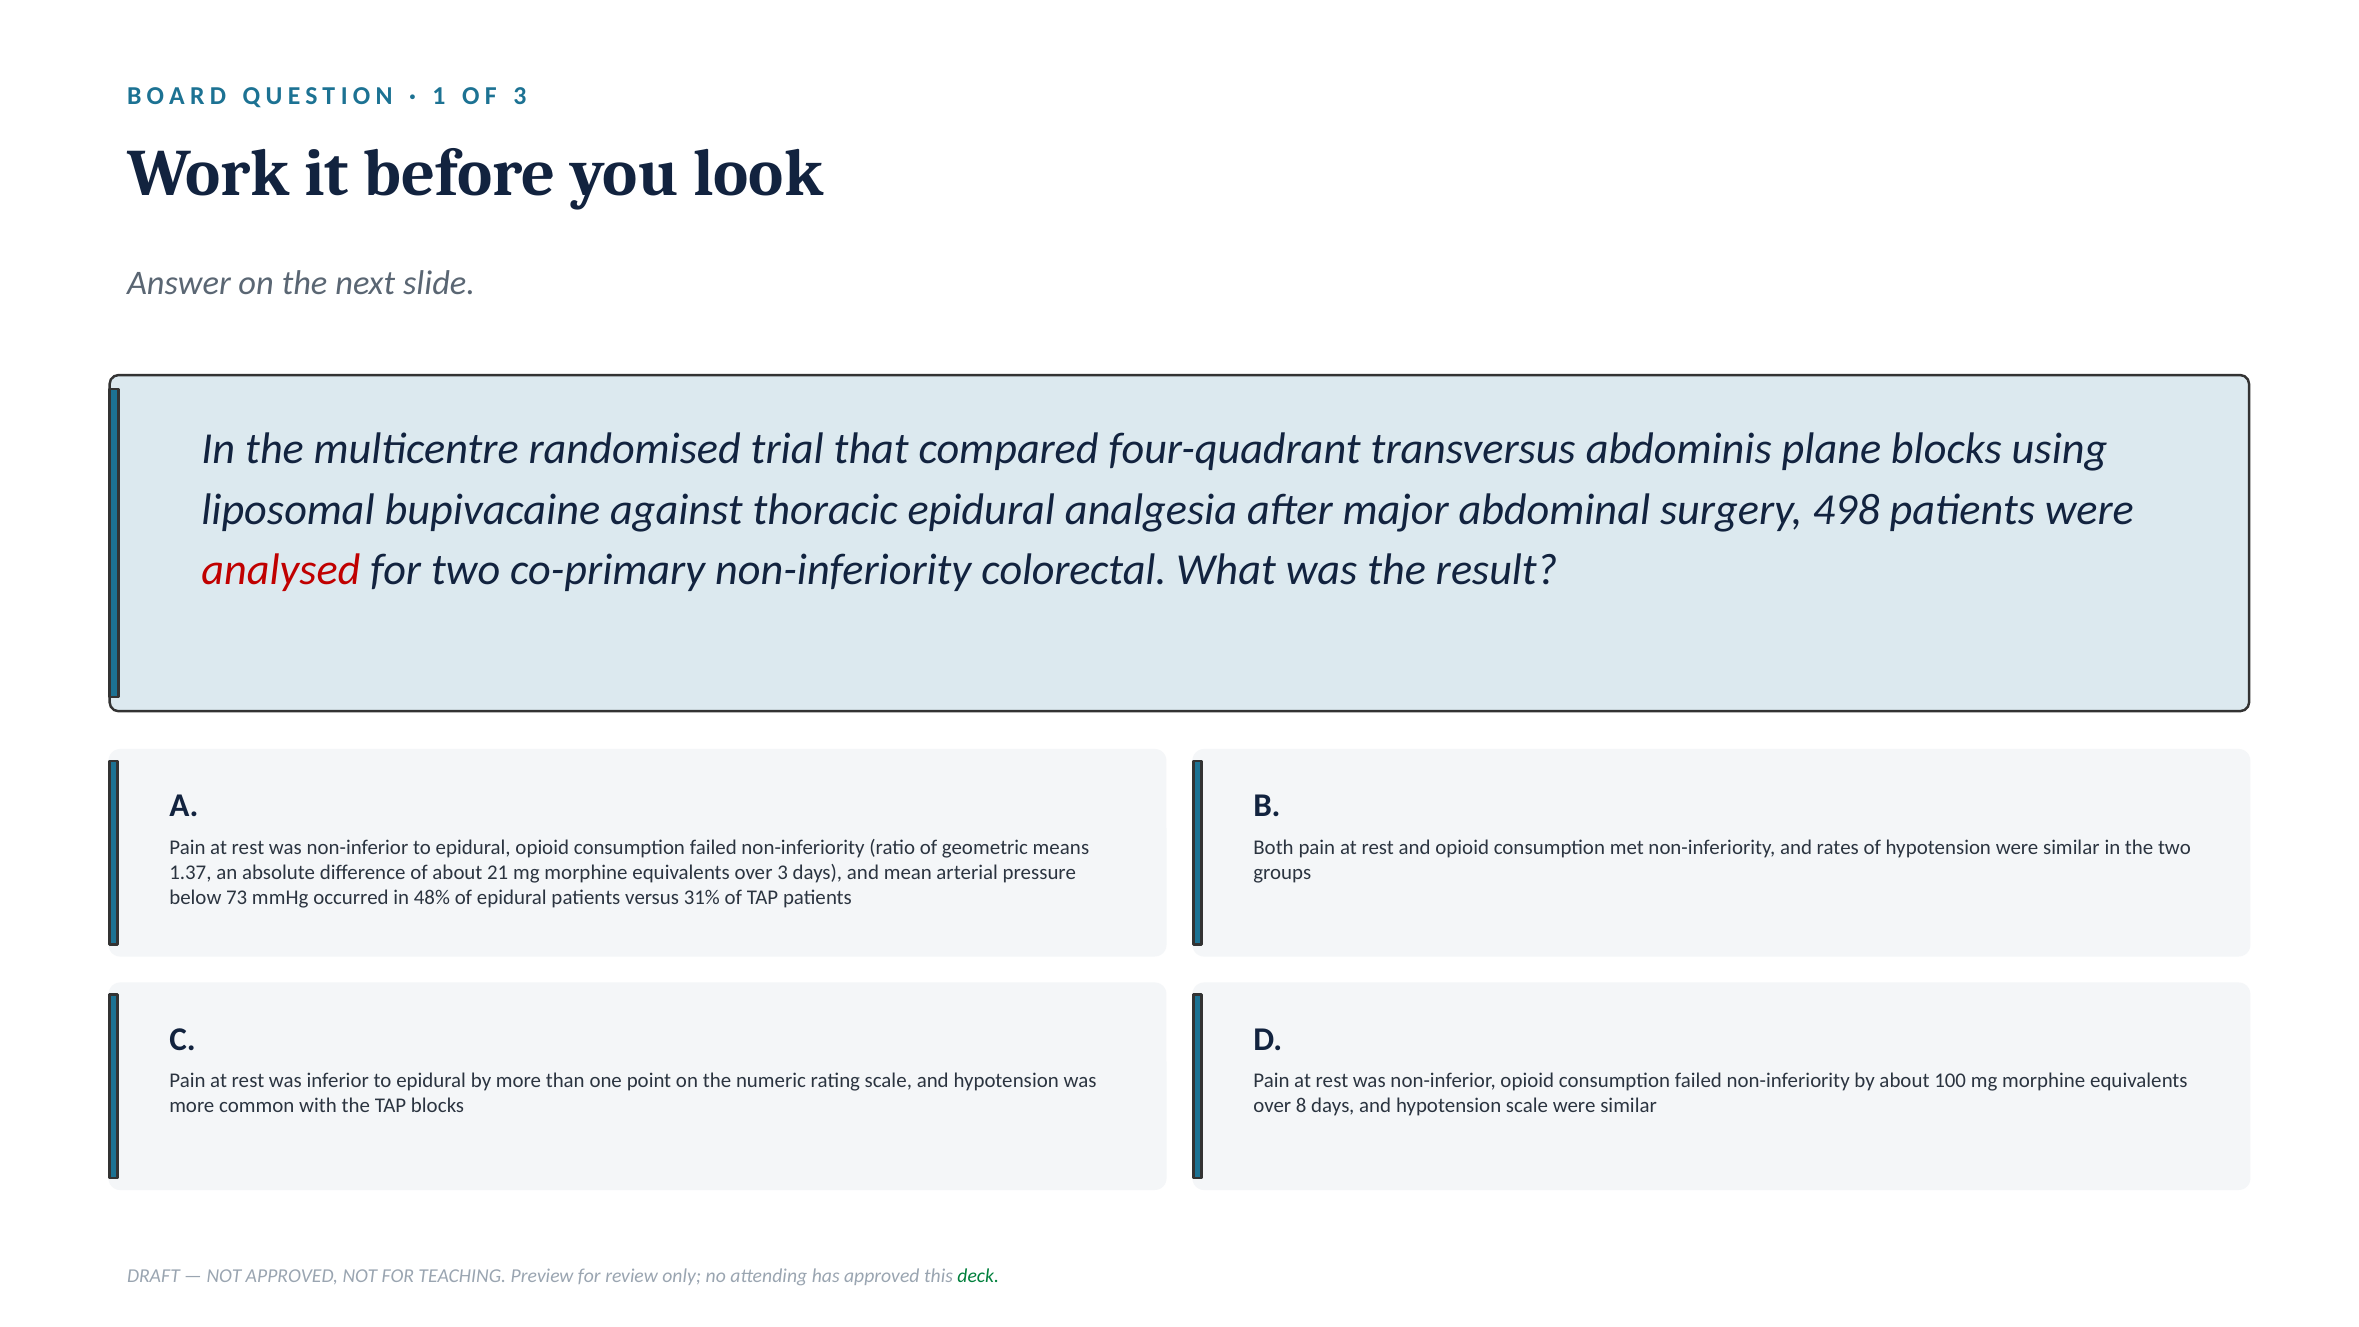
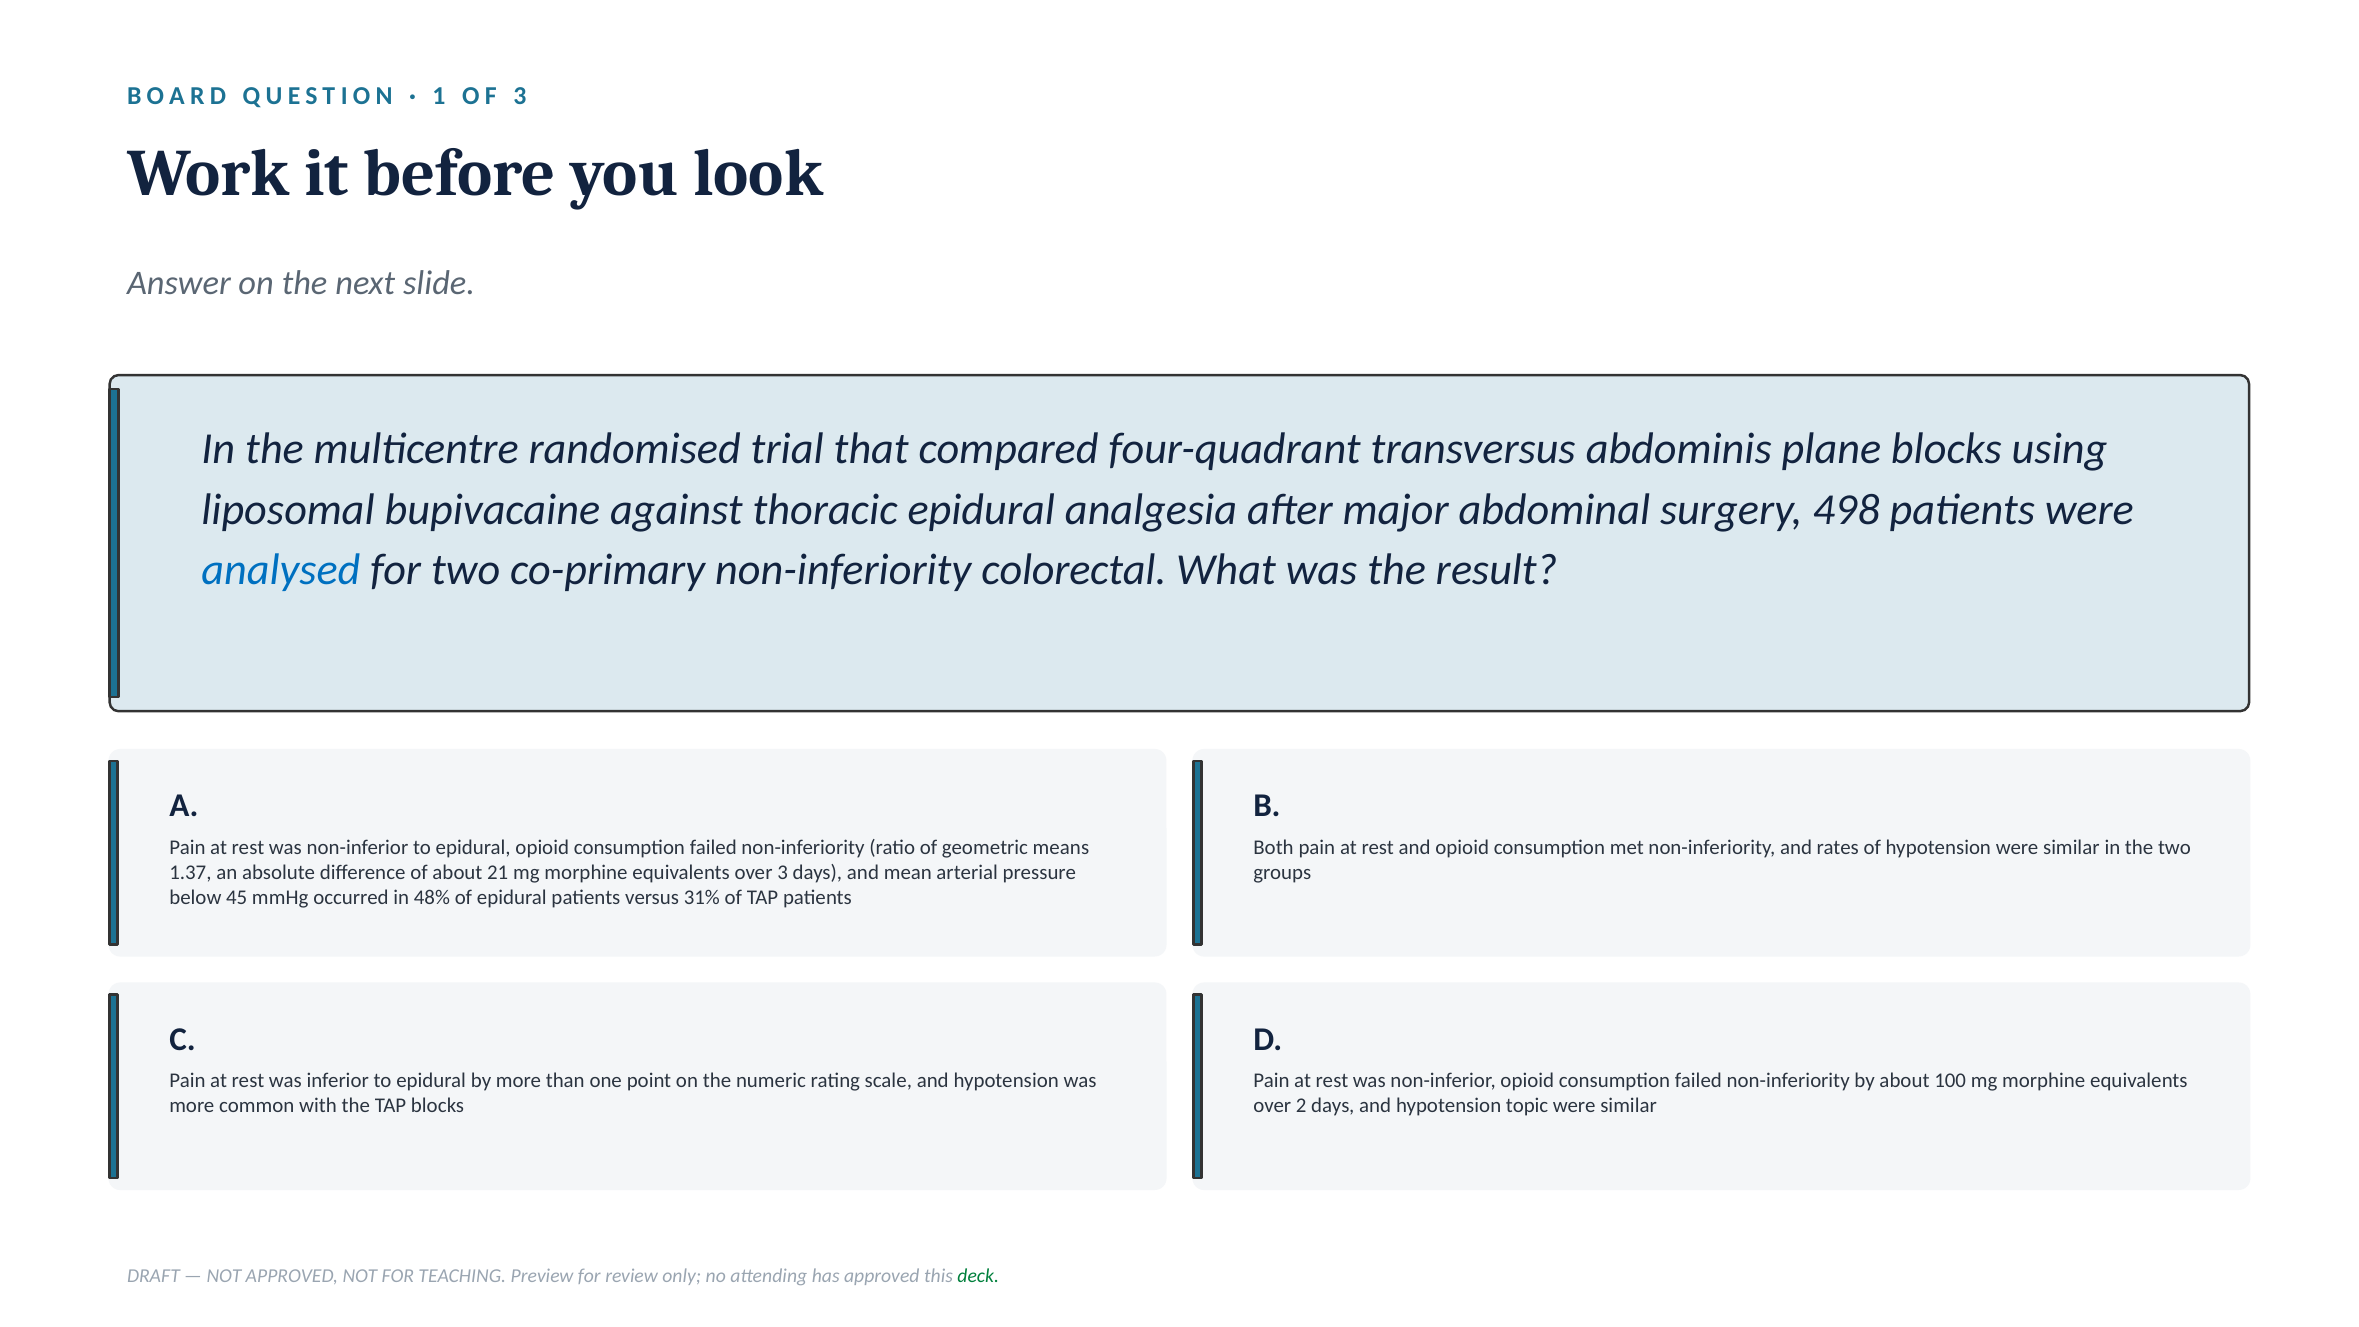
analysed colour: red -> blue
73: 73 -> 45
8: 8 -> 2
hypotension scale: scale -> topic
